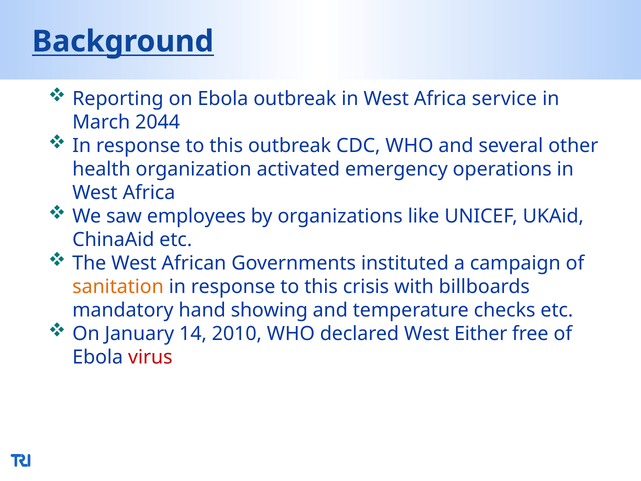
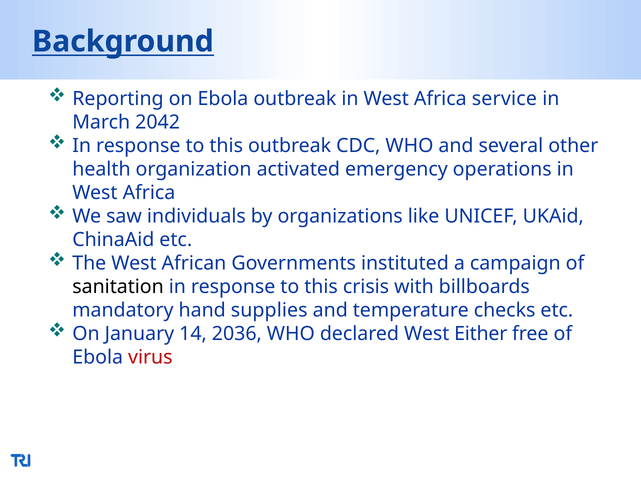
2044: 2044 -> 2042
employees: employees -> individuals
sanitation colour: orange -> black
showing: showing -> supplies
2010: 2010 -> 2036
